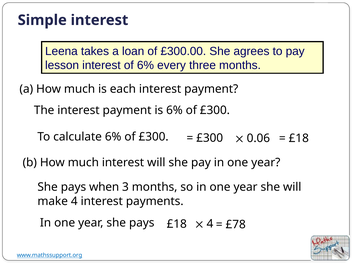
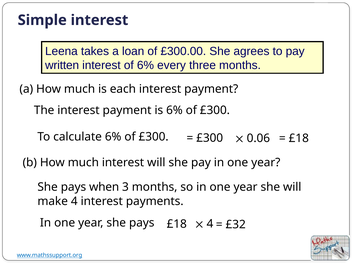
lesson: lesson -> written
£78: £78 -> £32
